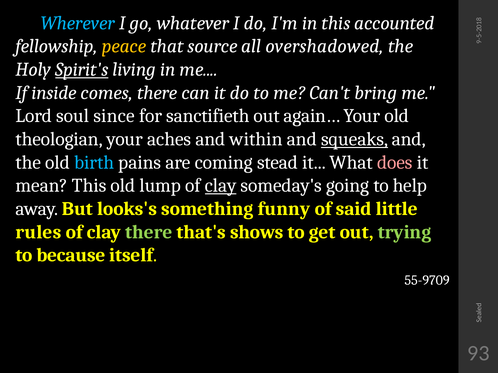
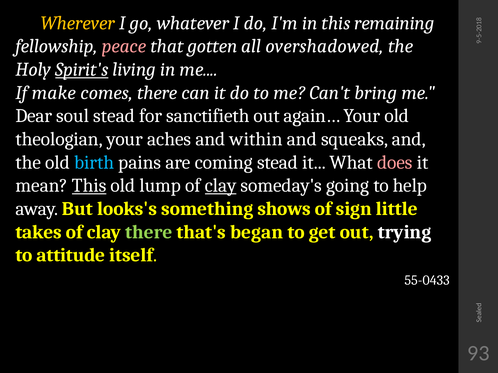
Wherever colour: light blue -> yellow
accounted: accounted -> remaining
peace colour: yellow -> pink
source: source -> gotten
inside: inside -> make
Lord: Lord -> Dear
soul since: since -> stead
squeaks underline: present -> none
This at (89, 186) underline: none -> present
funny: funny -> shows
said: said -> sign
rules: rules -> takes
shows: shows -> began
trying colour: light green -> white
because: because -> attitude
55-9709: 55-9709 -> 55-0433
